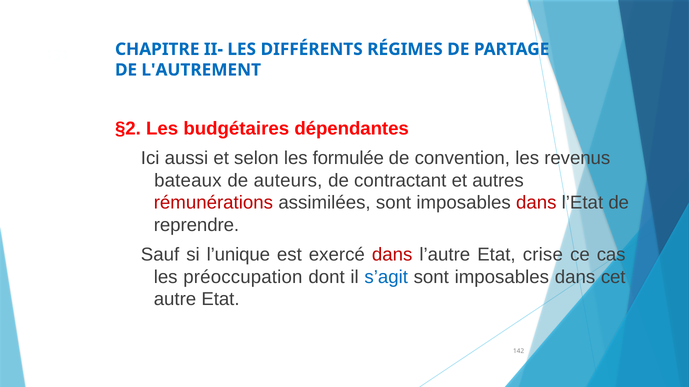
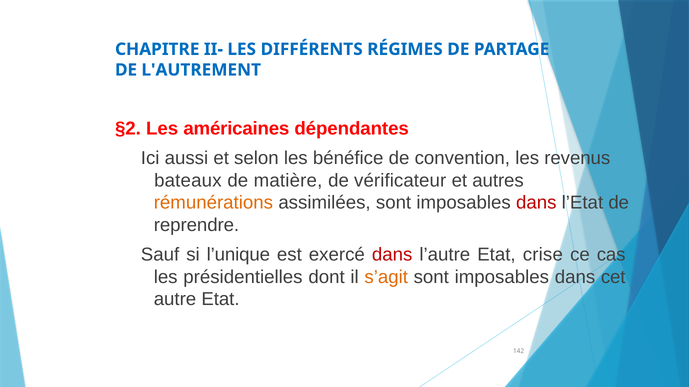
budgétaires: budgétaires -> américaines
formulée: formulée -> bénéfice
auteurs: auteurs -> matière
contractant: contractant -> vérificateur
rémunérations colour: red -> orange
préoccupation: préoccupation -> présidentielles
s’agit colour: blue -> orange
